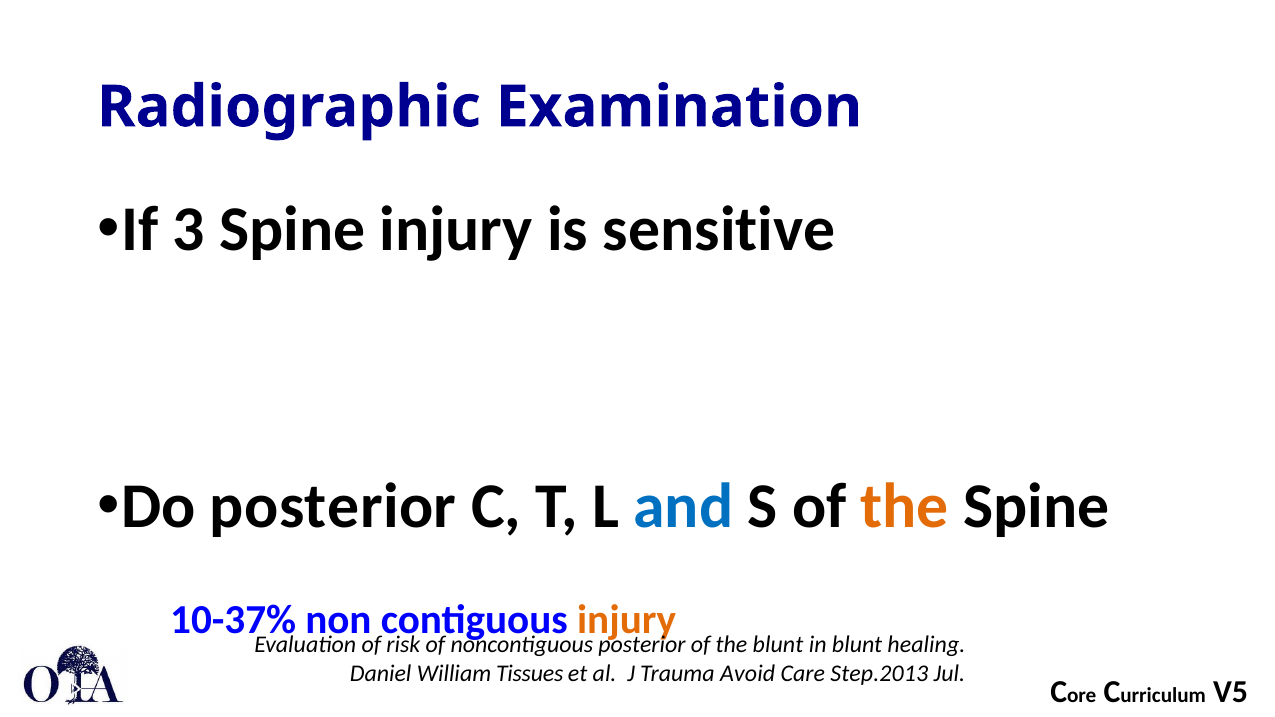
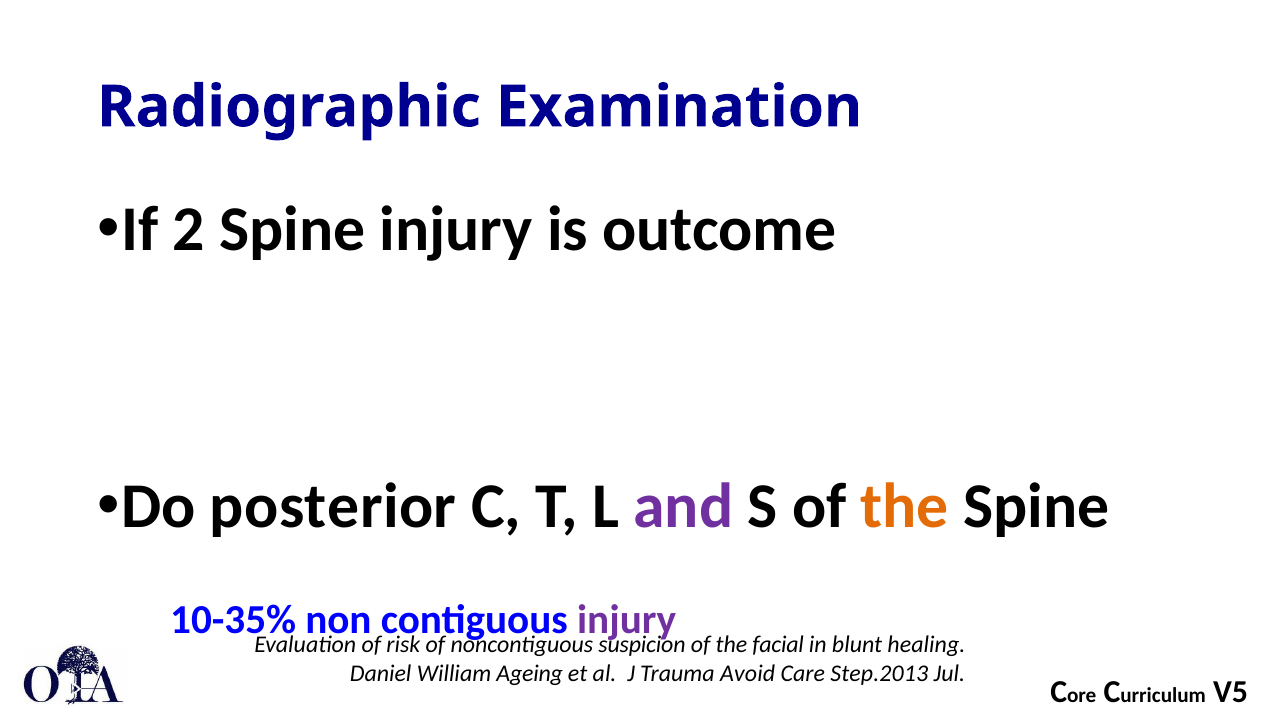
3: 3 -> 2
sensitive: sensitive -> outcome
and colour: blue -> purple
10-37%: 10-37% -> 10-35%
injury at (627, 620) colour: orange -> purple
noncontiguous posterior: posterior -> suspicion
the blunt: blunt -> facial
Tissues: Tissues -> Ageing
